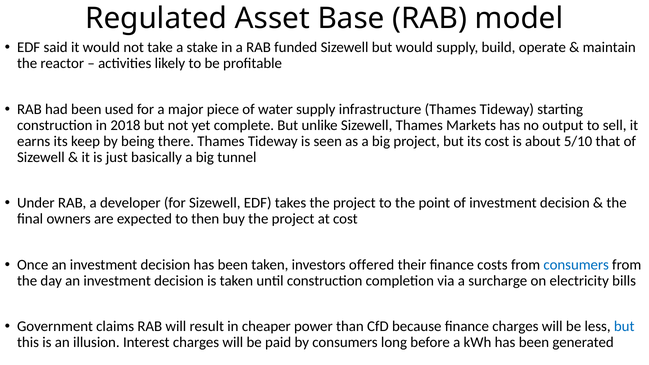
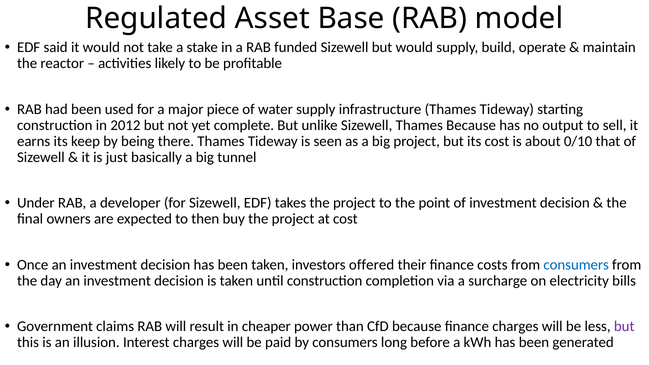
2018: 2018 -> 2012
Thames Markets: Markets -> Because
5/10: 5/10 -> 0/10
but at (624, 326) colour: blue -> purple
